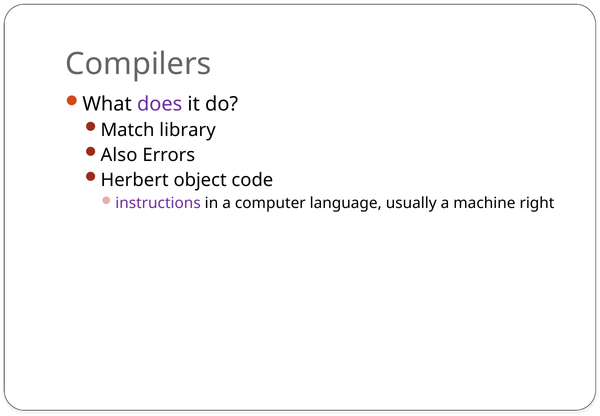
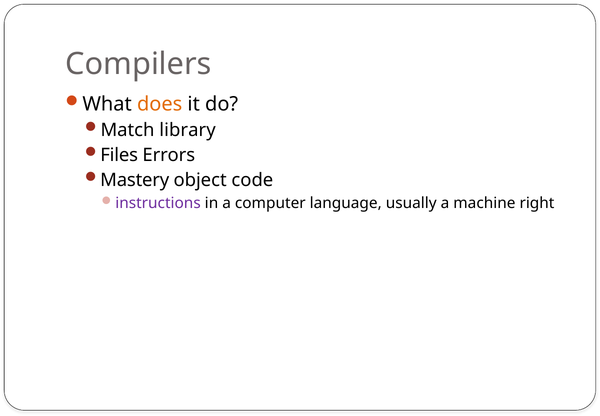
does colour: purple -> orange
Also: Also -> Files
Herbert: Herbert -> Mastery
